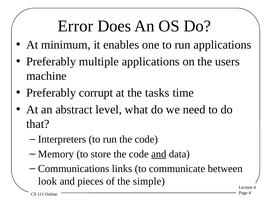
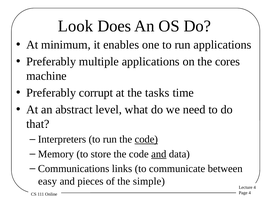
Error: Error -> Look
users: users -> cores
code at (146, 139) underline: none -> present
look: look -> easy
